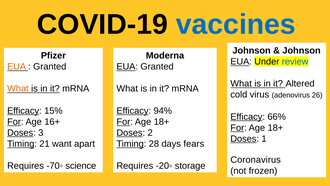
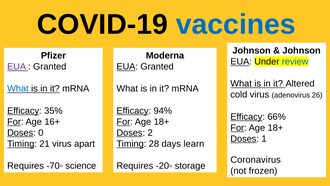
EUA at (17, 66) colour: orange -> purple
What at (18, 89) colour: orange -> blue
15%: 15% -> 35%
3: 3 -> 0
21 want: want -> virus
fears: fears -> learn
